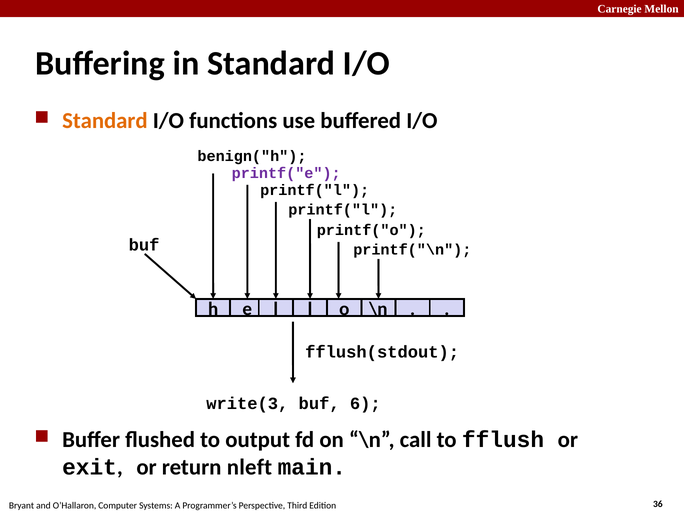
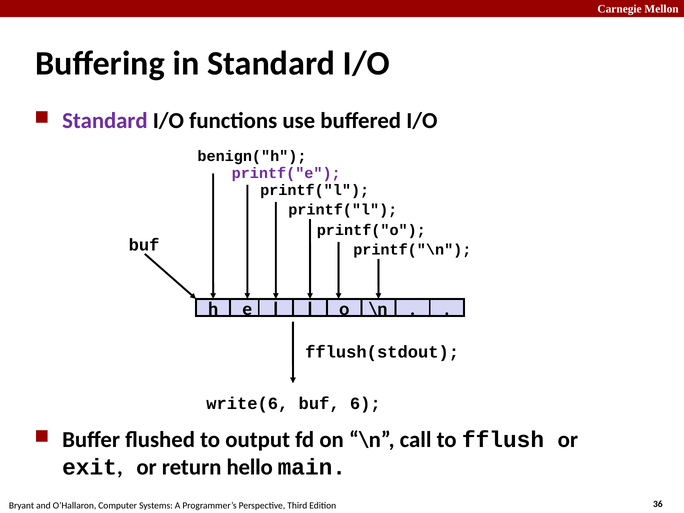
Standard at (105, 121) colour: orange -> purple
write(3: write(3 -> write(6
nleft: nleft -> hello
